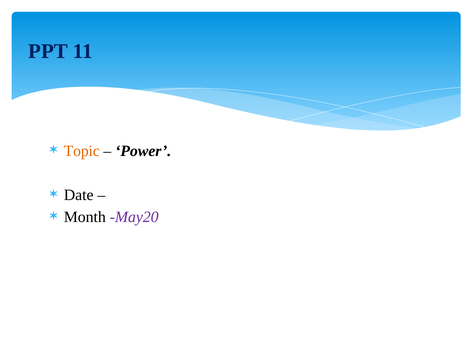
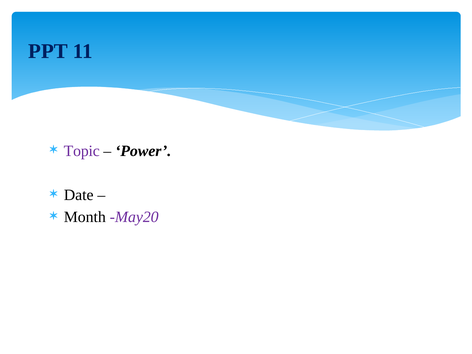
Topic colour: orange -> purple
